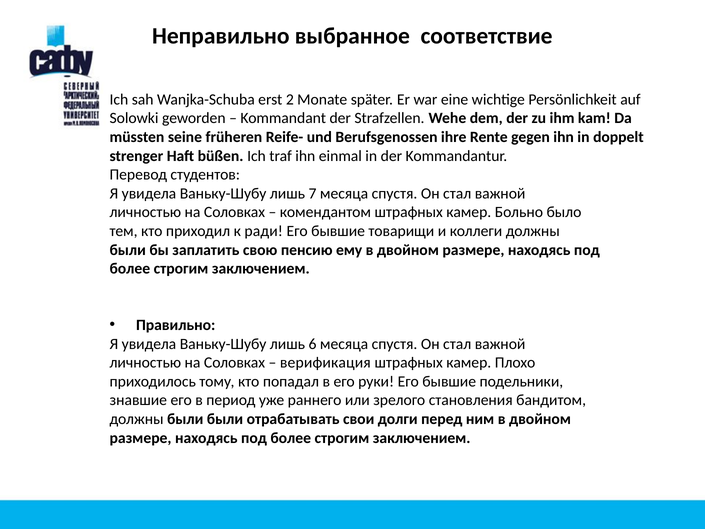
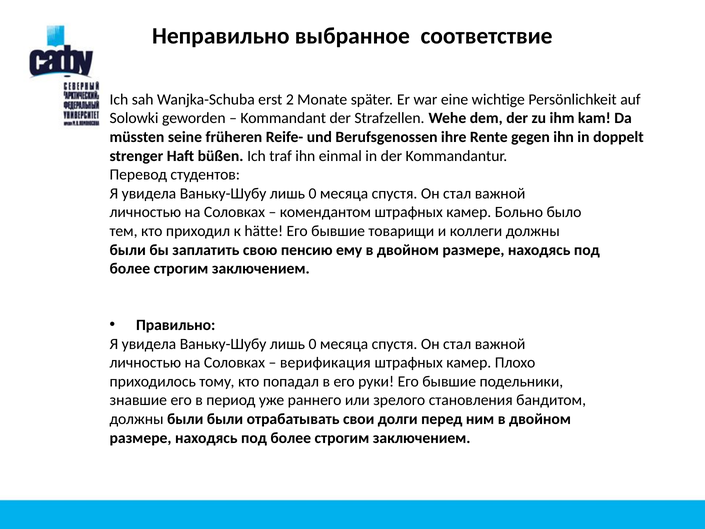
7 at (312, 193): 7 -> 0
ради: ради -> hätte
6 at (312, 344): 6 -> 0
